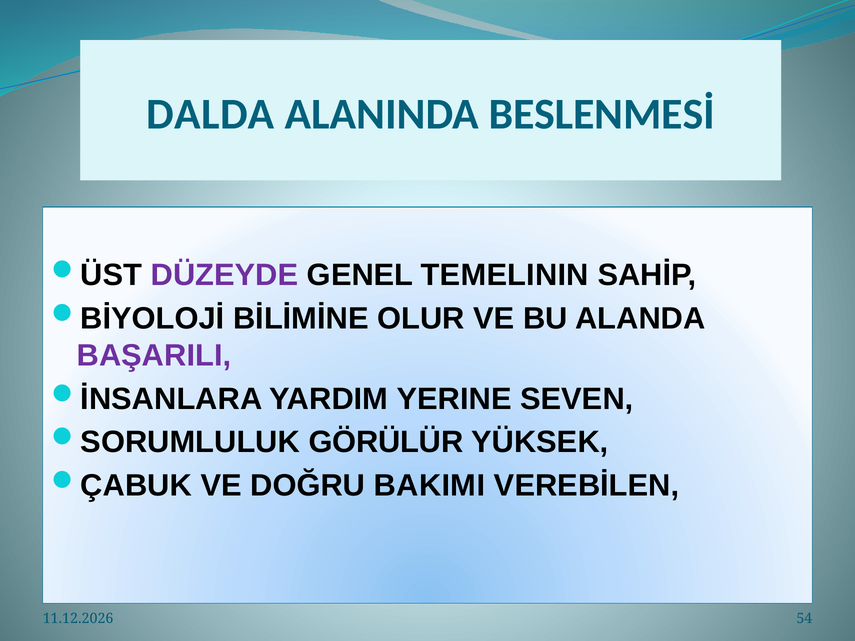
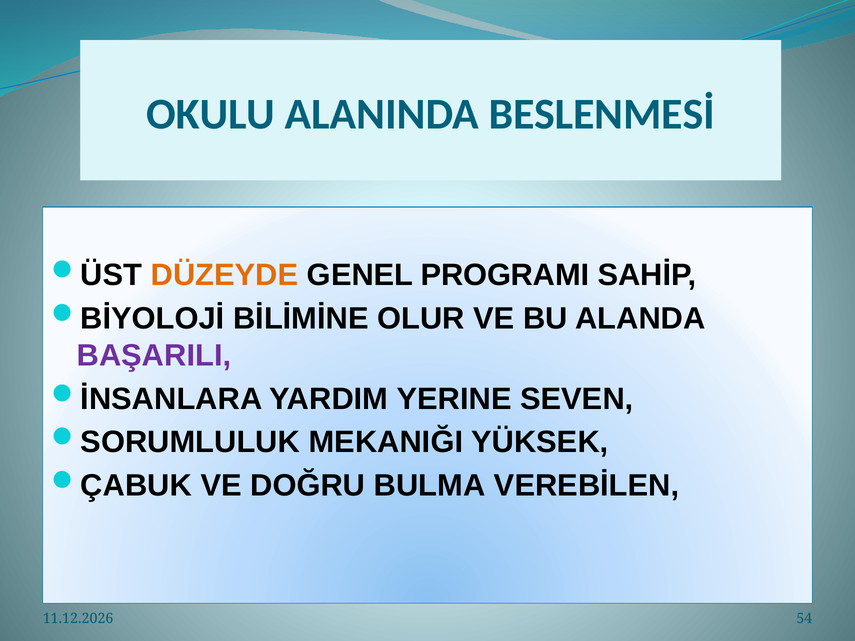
DALDA: DALDA -> OKULU
DÜZEYDE colour: purple -> orange
TEMELININ: TEMELININ -> PROGRAMI
GÖRÜLÜR: GÖRÜLÜR -> MEKANIĞI
BAKIMI: BAKIMI -> BULMA
